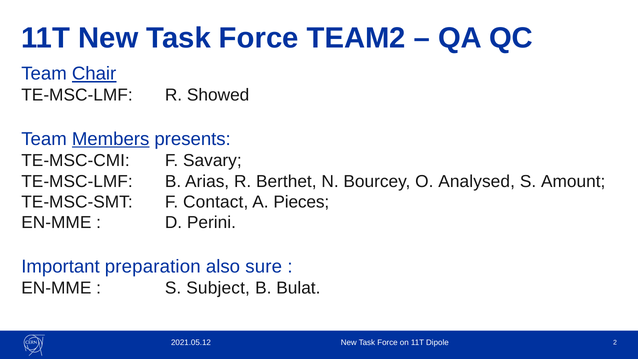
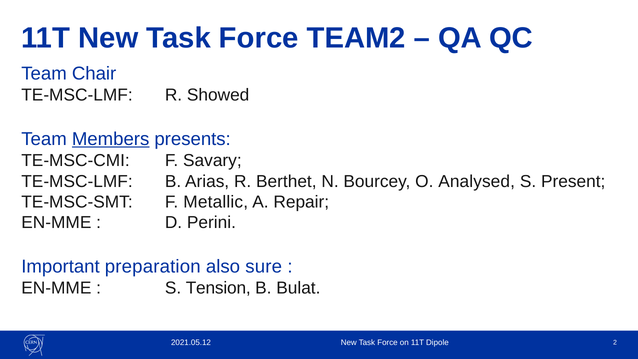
Chair underline: present -> none
Amount: Amount -> Present
Contact: Contact -> Metallic
Pieces: Pieces -> Repair
Subject: Subject -> Tension
